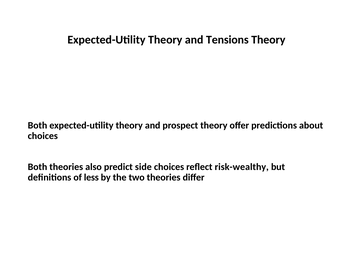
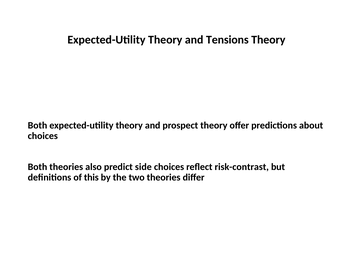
risk-wealthy: risk-wealthy -> risk-contrast
less: less -> this
